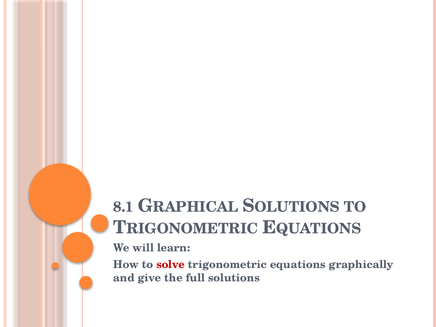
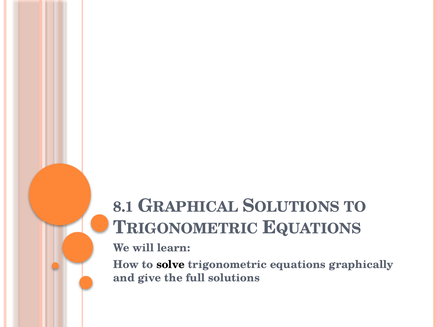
solve colour: red -> black
